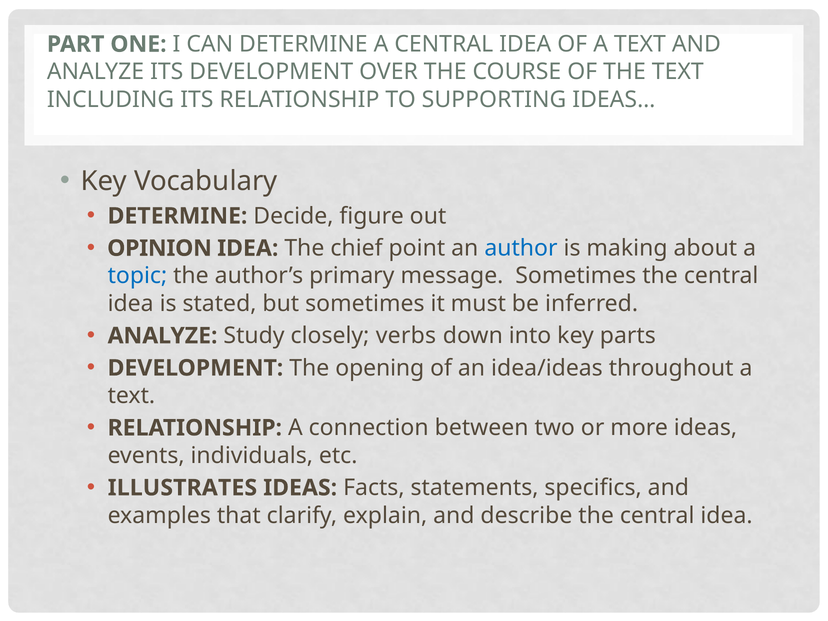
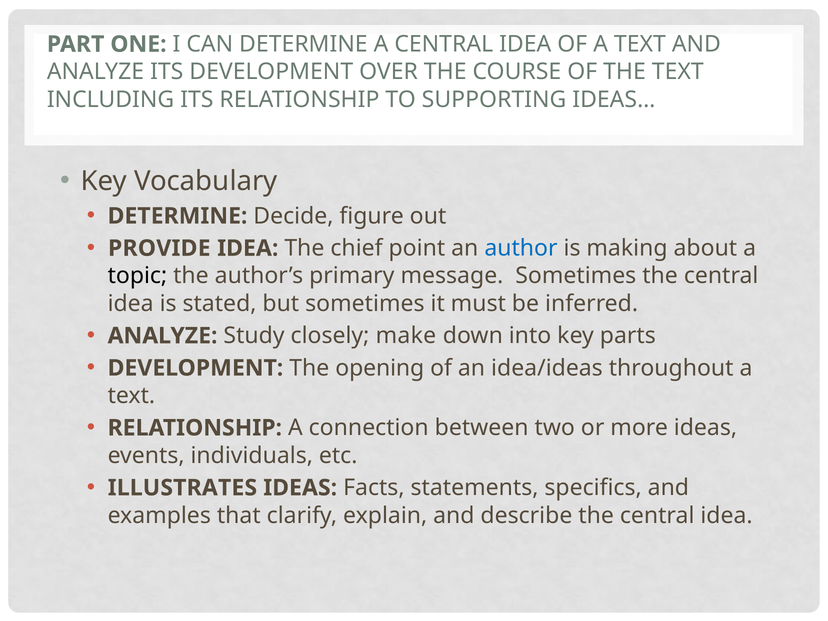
OPINION: OPINION -> PROVIDE
topic colour: blue -> black
verbs: verbs -> make
